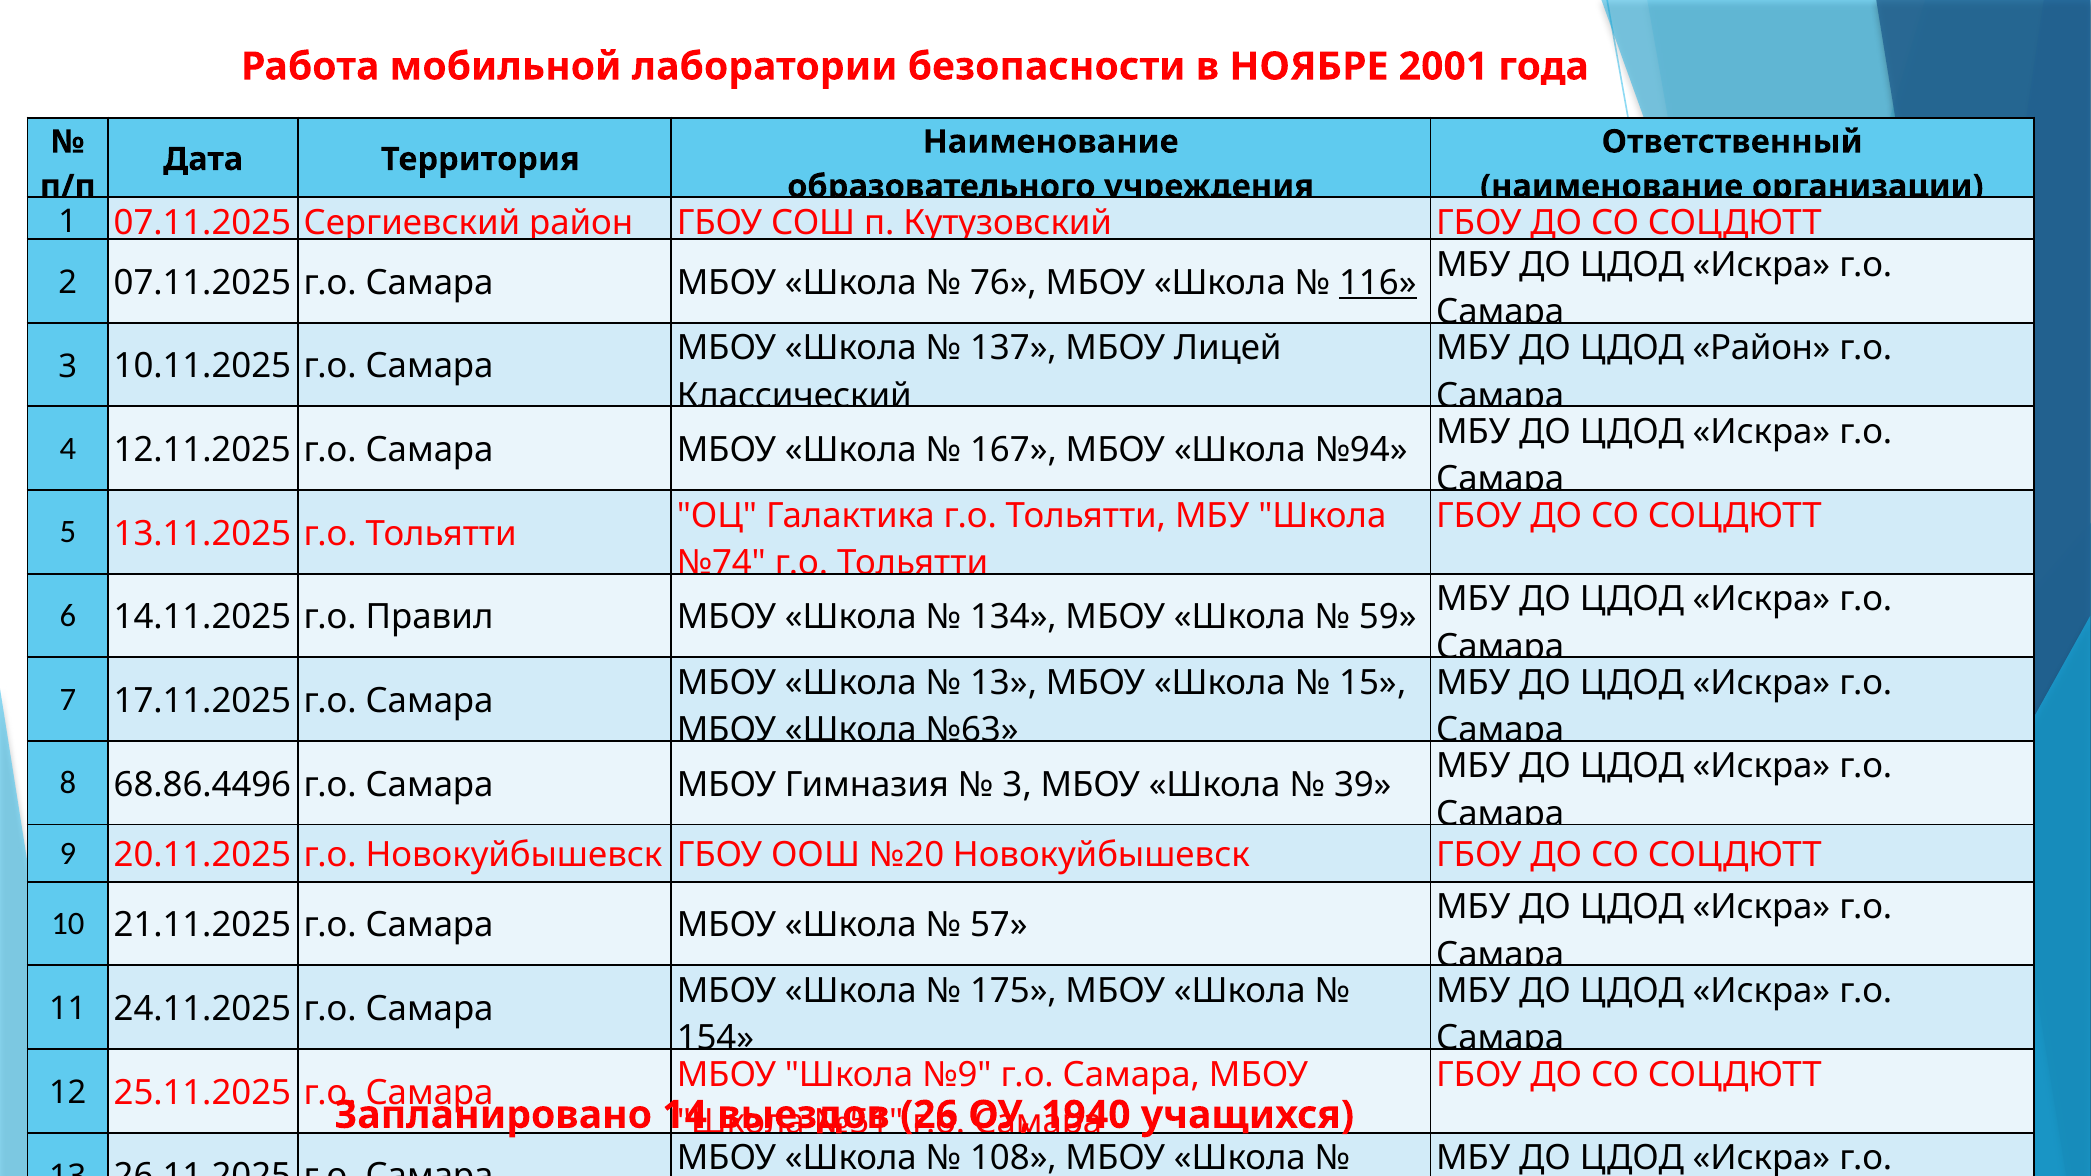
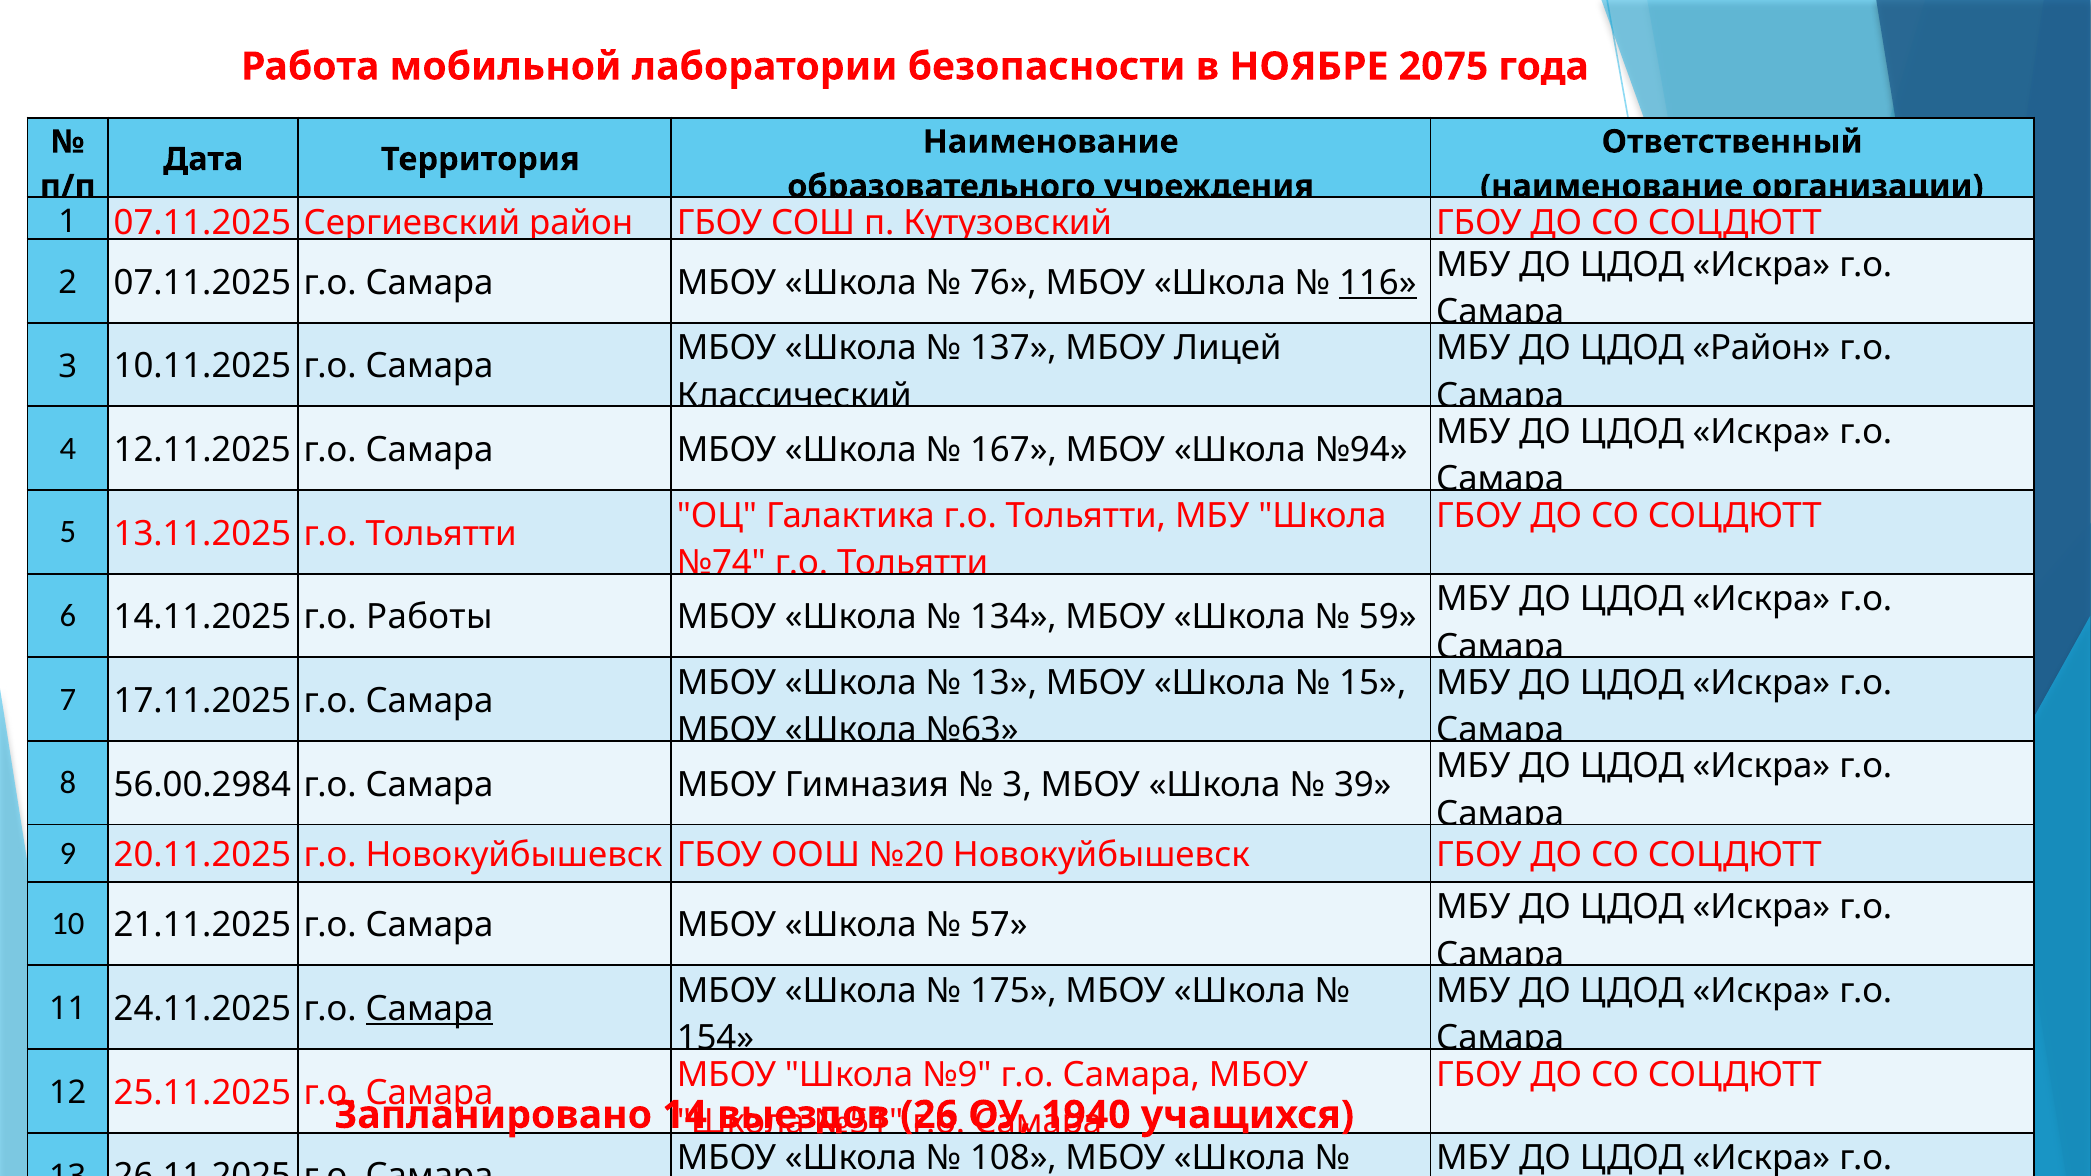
2001: 2001 -> 2075
Правил: Правил -> Работы
68.86.4496: 68.86.4496 -> 56.00.2984
Самара at (430, 1009) underline: none -> present
